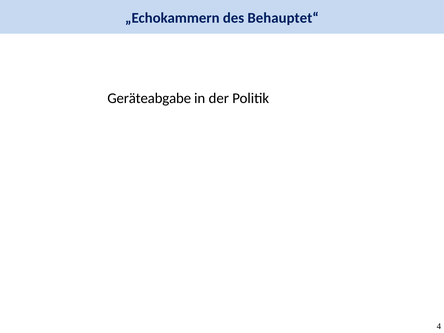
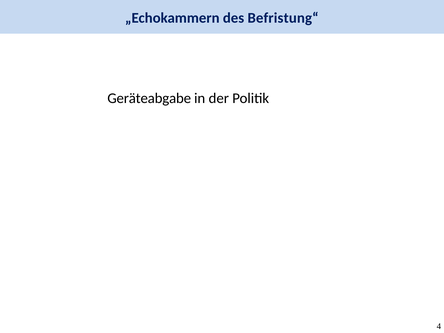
Behauptet“: Behauptet“ -> Befristung“
